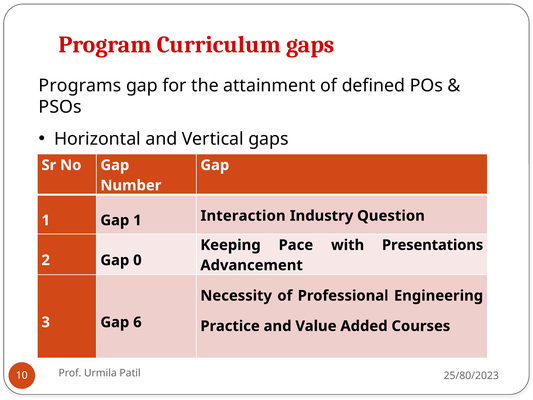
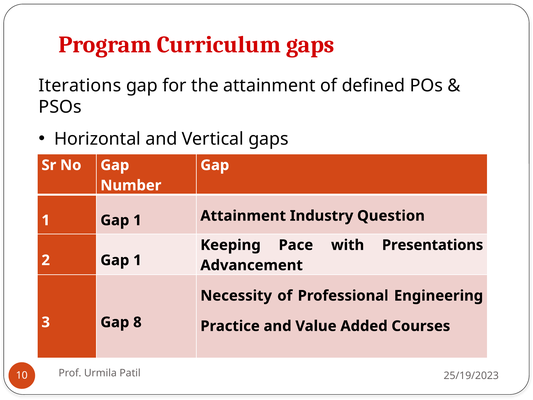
Programs: Programs -> Iterations
1 Interaction: Interaction -> Attainment
2 Gap 0: 0 -> 1
6: 6 -> 8
25/80/2023: 25/80/2023 -> 25/19/2023
